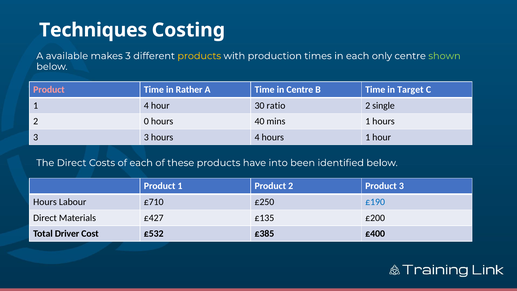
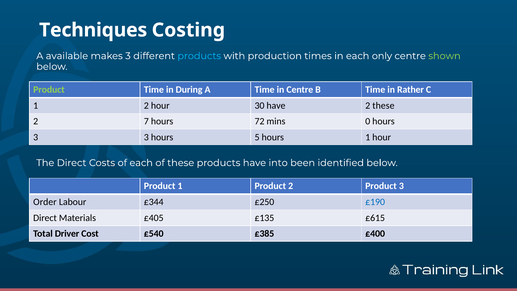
products at (199, 56) colour: yellow -> light blue
Product at (49, 90) colour: pink -> light green
Rather: Rather -> During
Target: Target -> Rather
1 4: 4 -> 2
30 ratio: ratio -> have
2 single: single -> these
0: 0 -> 7
40: 40 -> 72
mins 1: 1 -> 0
hours 4: 4 -> 5
Hours at (45, 202): Hours -> Order
£710: £710 -> £344
£427: £427 -> £405
£200: £200 -> £615
£532: £532 -> £540
